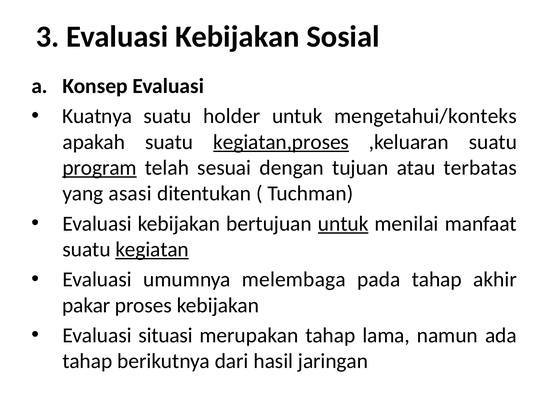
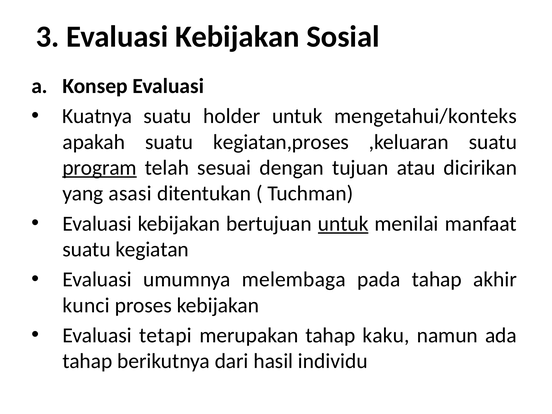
kegiatan,proses underline: present -> none
terbatas: terbatas -> dicirikan
kegiatan underline: present -> none
pakar: pakar -> kunci
situasi: situasi -> tetapi
lama: lama -> kaku
jaringan: jaringan -> individu
